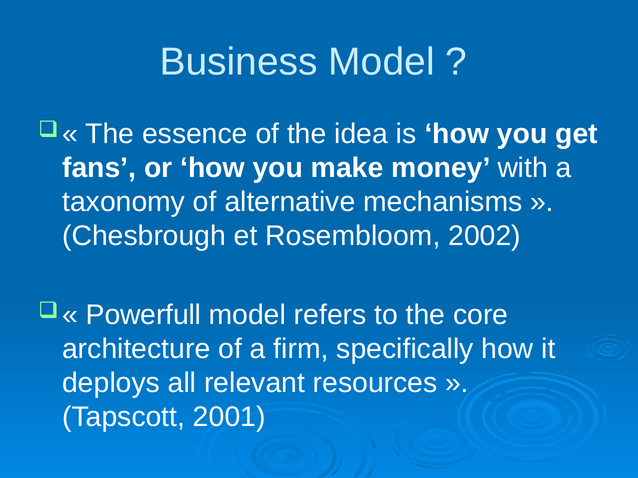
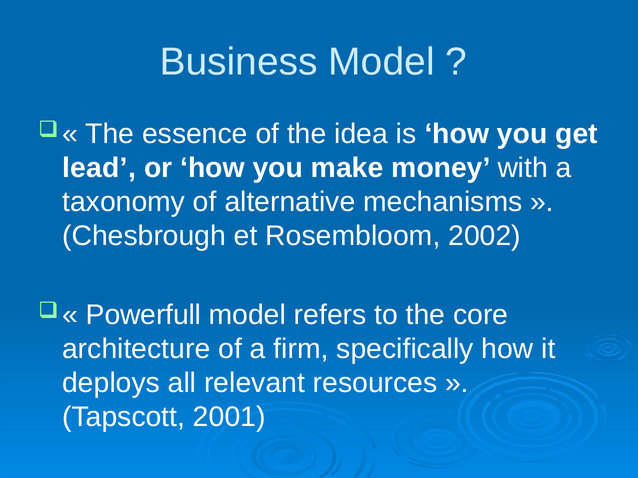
fans: fans -> lead
